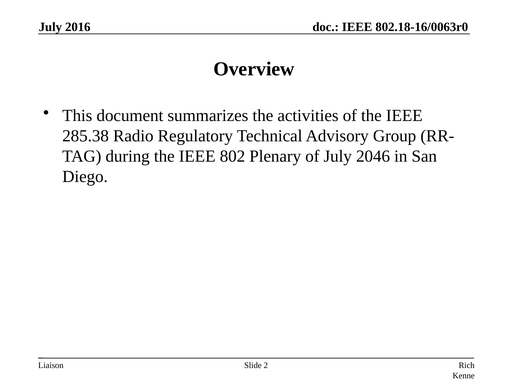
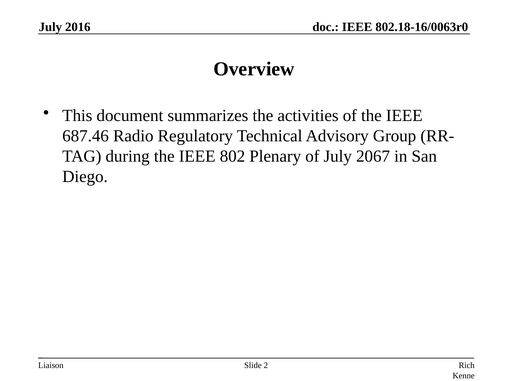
285.38: 285.38 -> 687.46
2046: 2046 -> 2067
